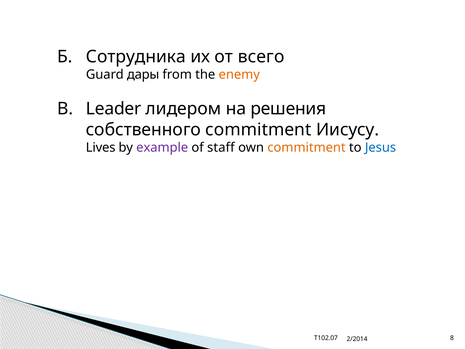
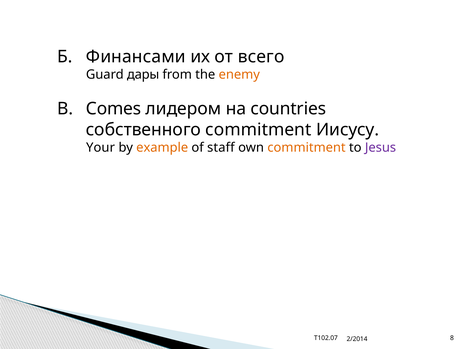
Сотрудника: Сотрудника -> Финансами
Leader: Leader -> Comes
решения: решения -> countries
Lives: Lives -> Your
example colour: purple -> orange
Jesus colour: blue -> purple
